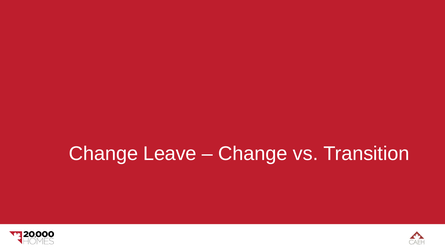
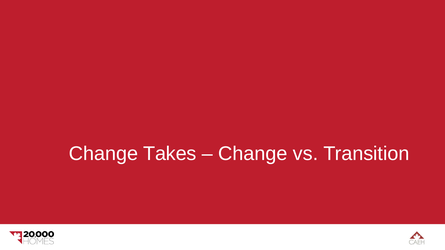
Leave: Leave -> Takes
